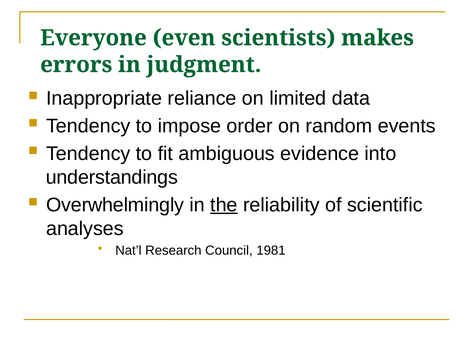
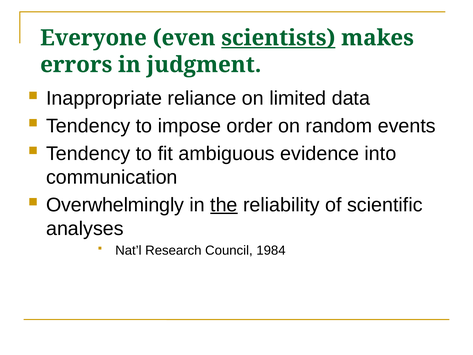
scientists underline: none -> present
understandings: understandings -> communication
1981: 1981 -> 1984
